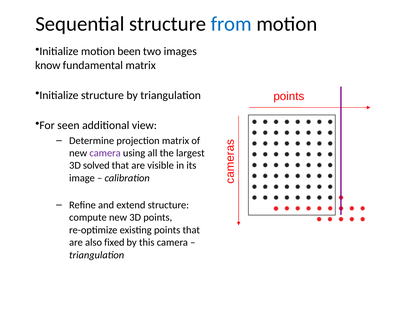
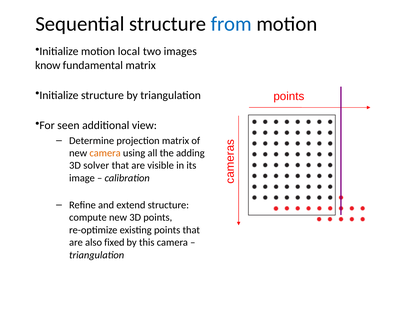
been: been -> local
camera at (105, 153) colour: purple -> orange
largest: largest -> adding
solved: solved -> solver
